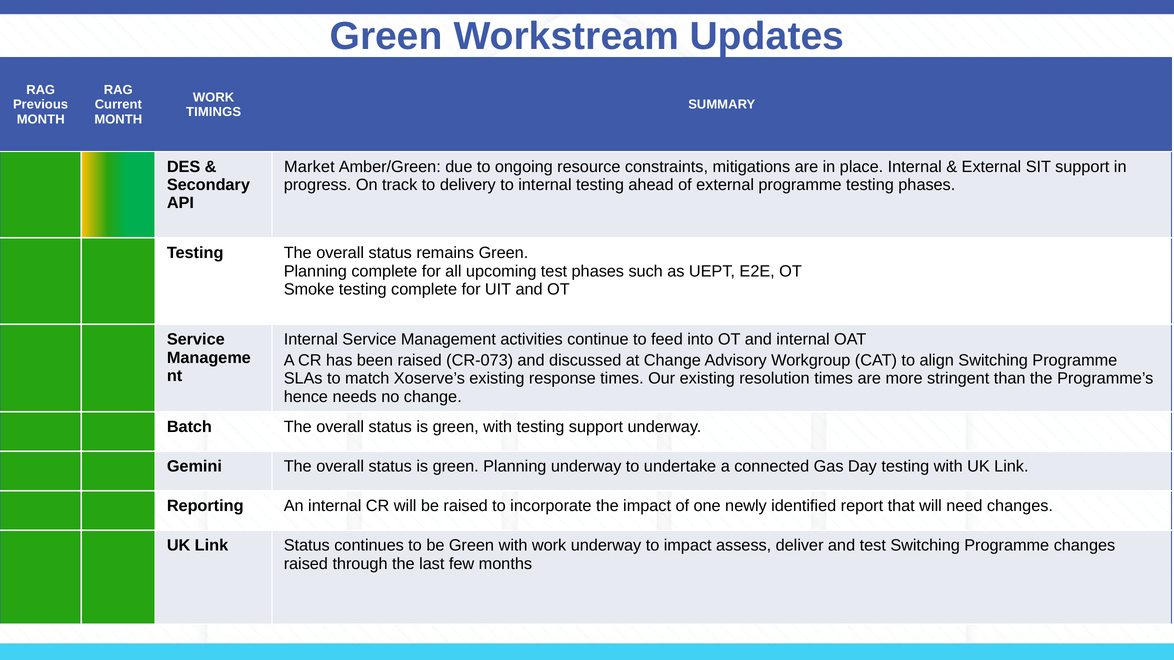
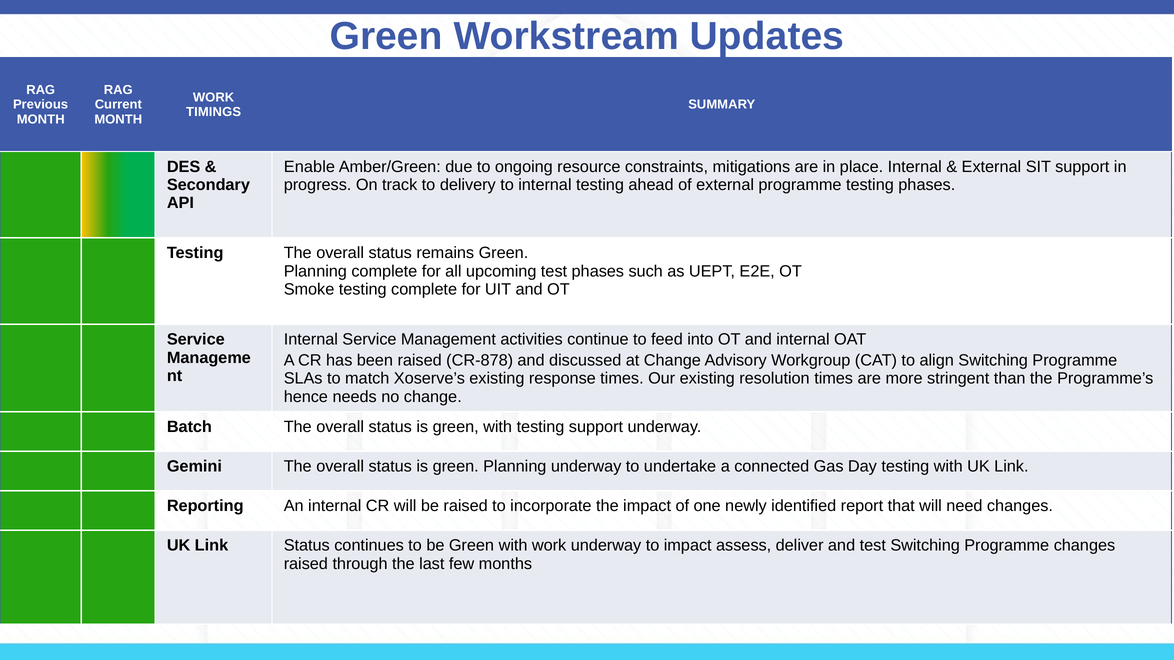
Market: Market -> Enable
CR-073: CR-073 -> CR-878
